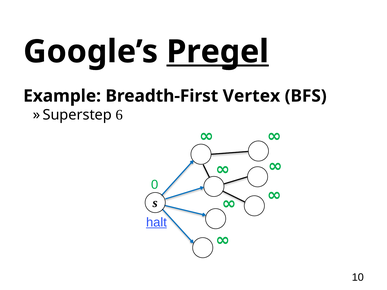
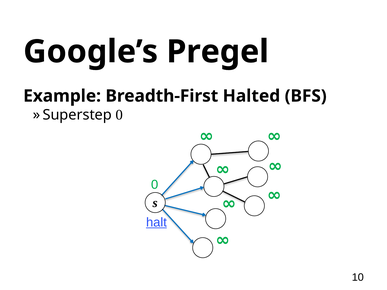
Pregel underline: present -> none
Vertex: Vertex -> Halted
6 at (119, 115): 6 -> 0
